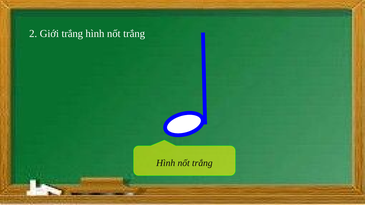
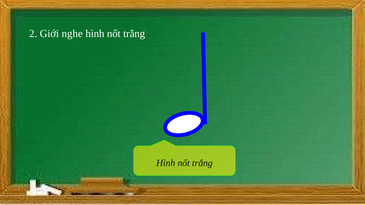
Giới trắng: trắng -> nghe
